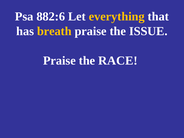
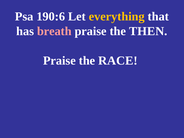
882:6: 882:6 -> 190:6
breath colour: yellow -> pink
ISSUE: ISSUE -> THEN
